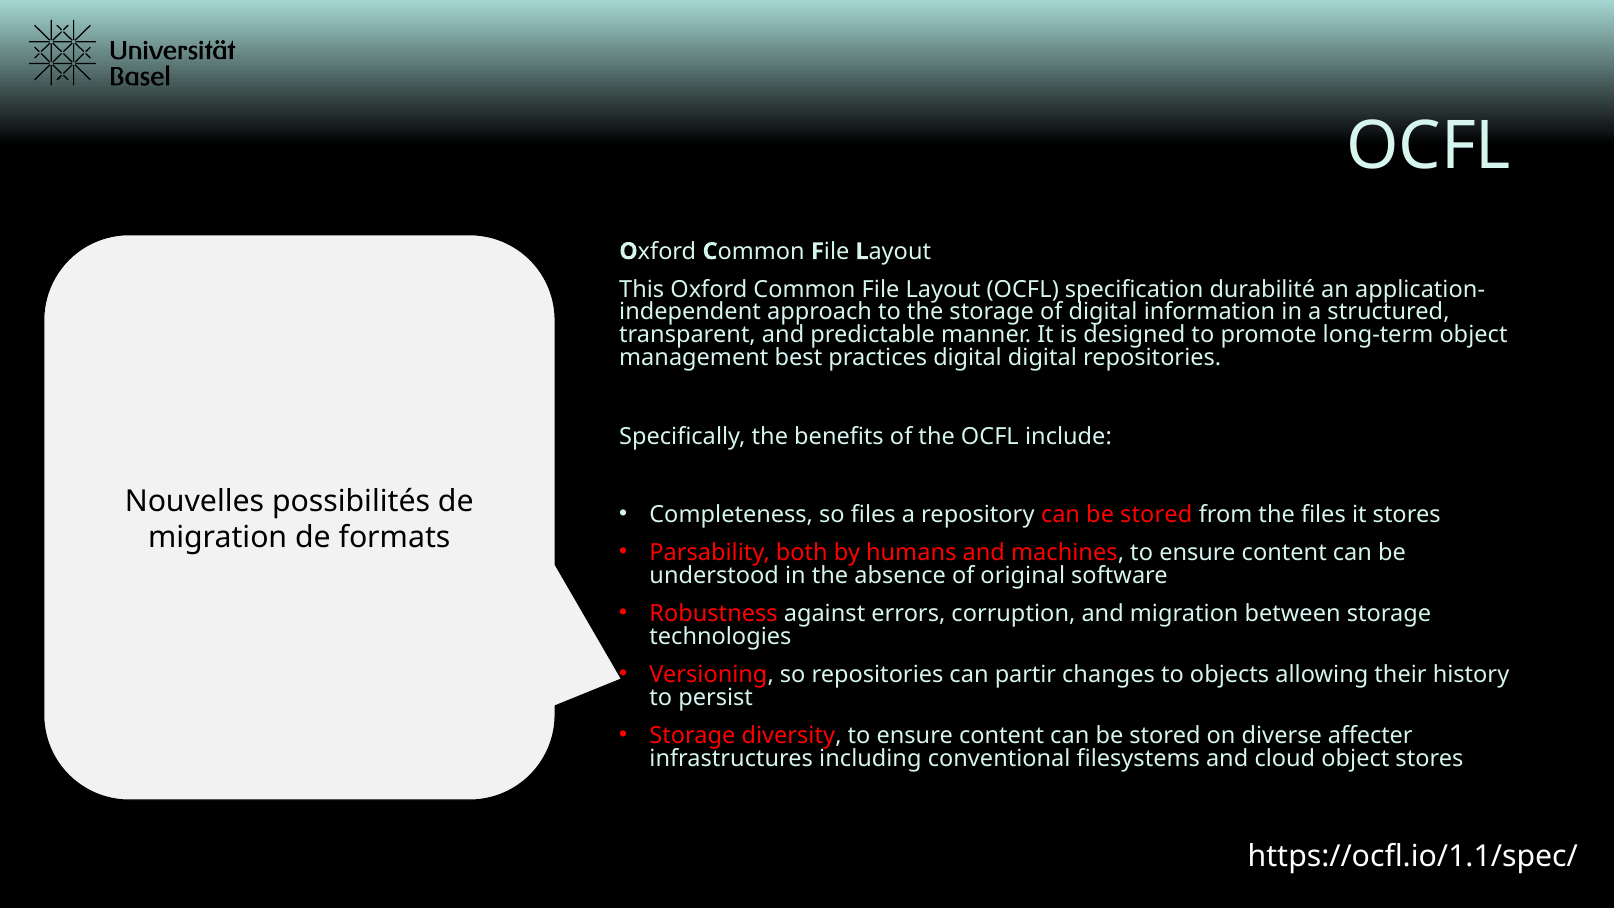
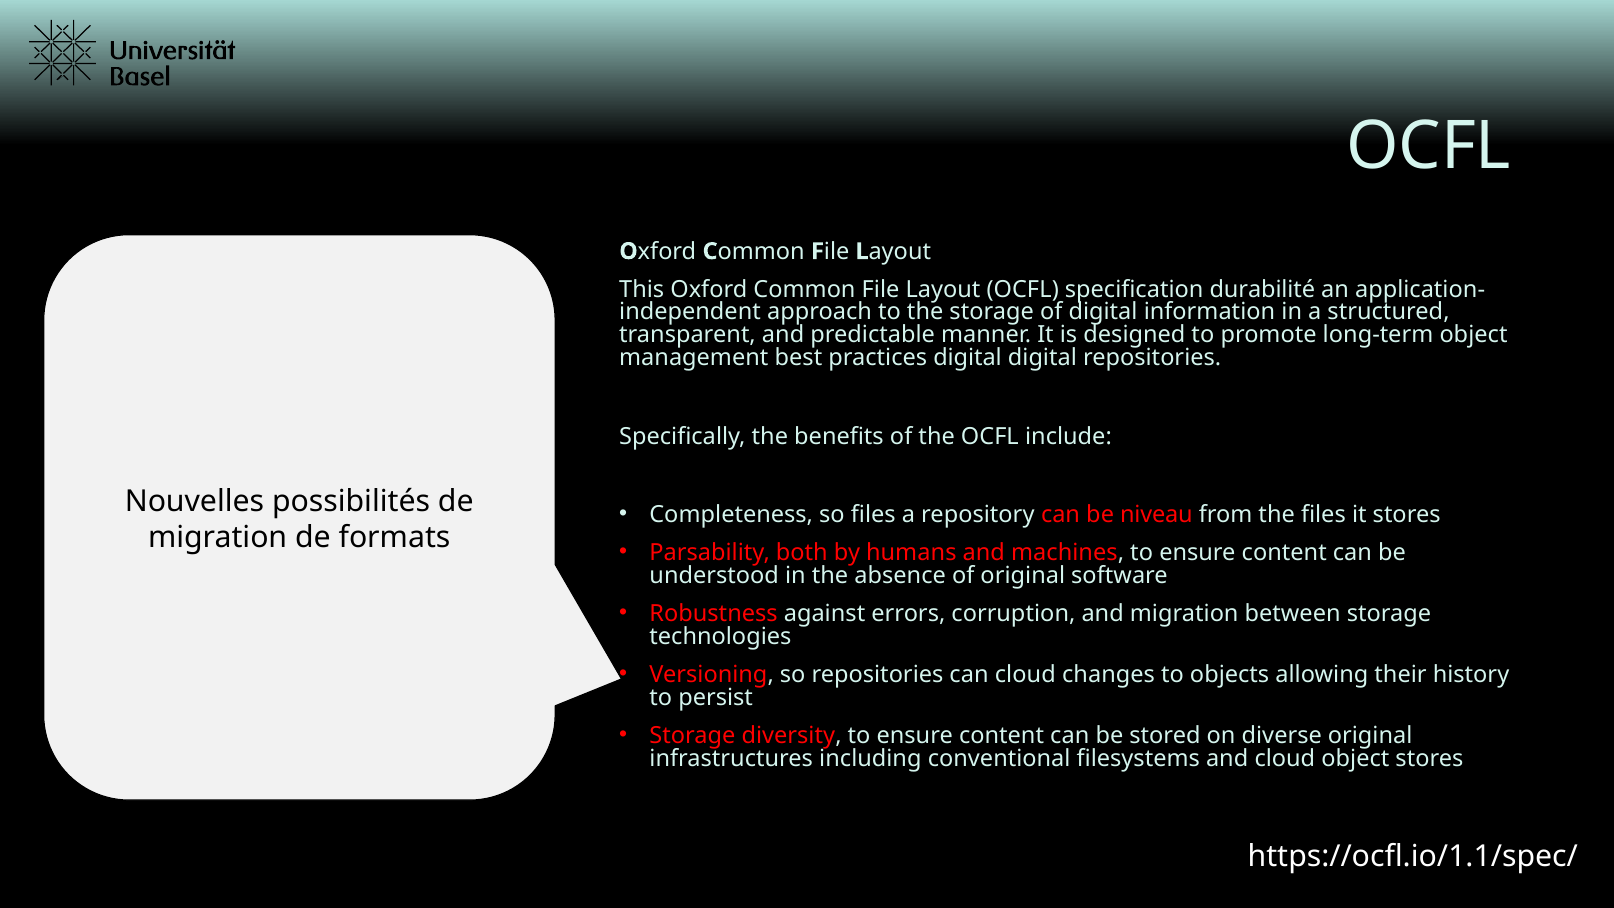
repository can be stored: stored -> niveau
can partir: partir -> cloud
diverse affecter: affecter -> original
